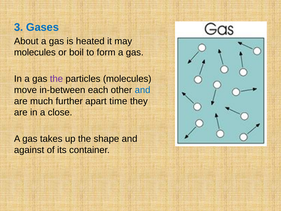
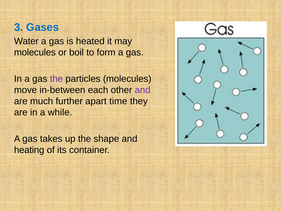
About: About -> Water
and at (143, 90) colour: blue -> purple
close: close -> while
against: against -> heating
